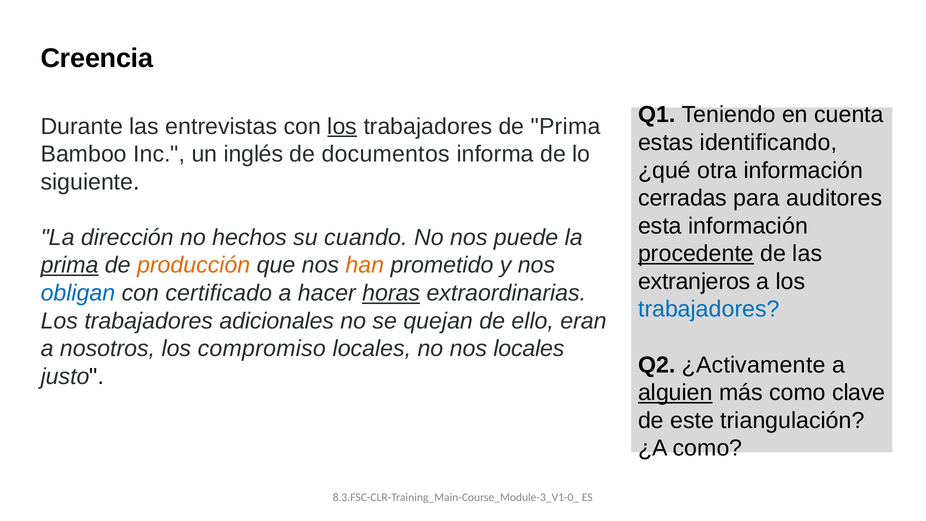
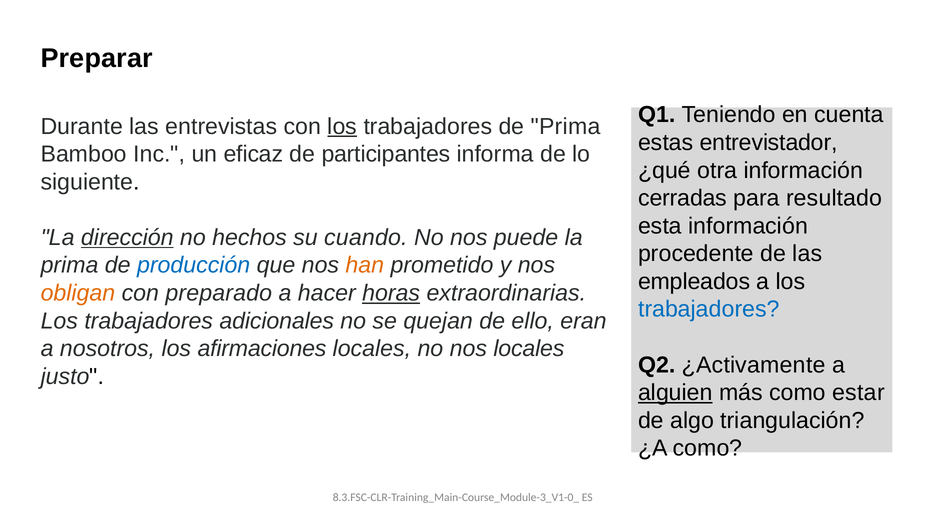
Creencia: Creencia -> Preparar
identificando: identificando -> entrevistador
inglés: inglés -> eficaz
documentos: documentos -> participantes
auditores: auditores -> resultado
dirección underline: none -> present
procedente underline: present -> none
prima at (70, 265) underline: present -> none
producción colour: orange -> blue
extranjeros: extranjeros -> empleados
obligan colour: blue -> orange
certificado: certificado -> preparado
compromiso: compromiso -> afirmaciones
clave: clave -> estar
este: este -> algo
